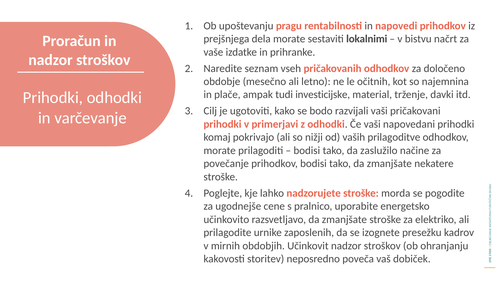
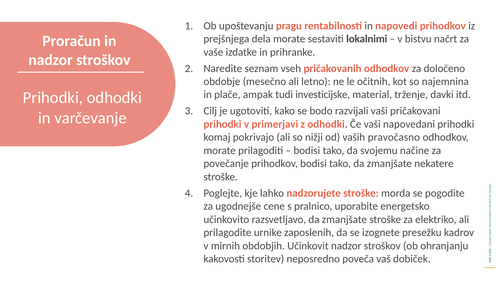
prilagoditve: prilagoditve -> pravočasno
zaslužilo: zaslužilo -> svojemu
